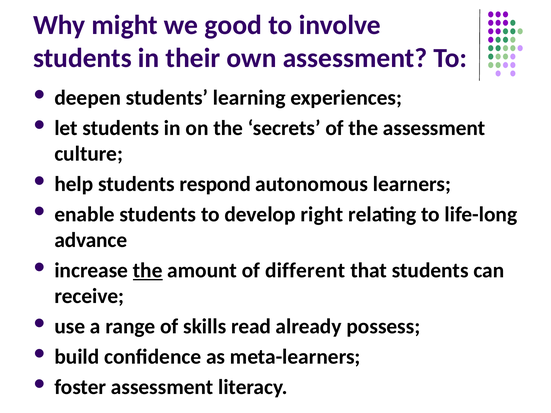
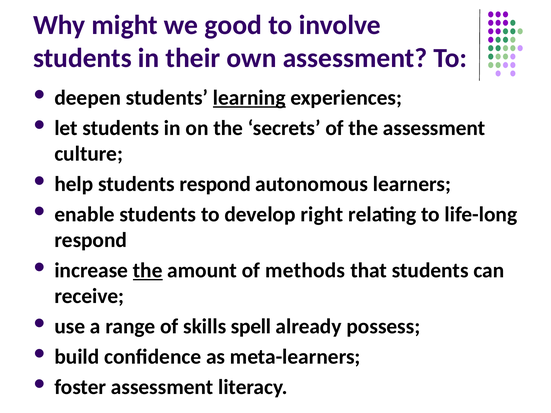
learning underline: none -> present
advance at (91, 240): advance -> respond
different: different -> methods
read: read -> spell
